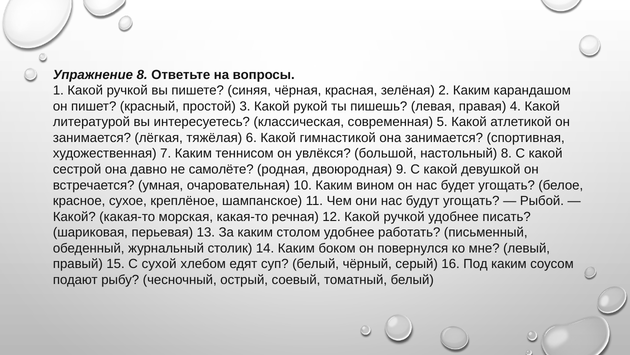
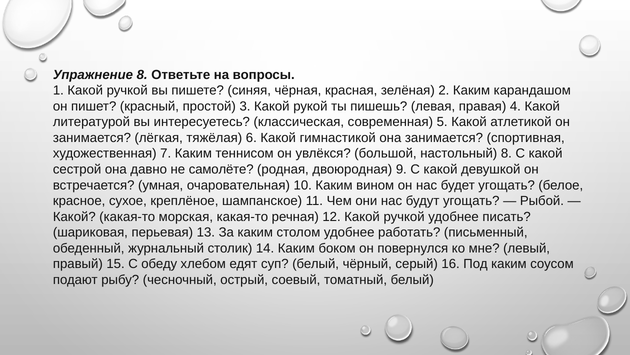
сухой: сухой -> обеду
